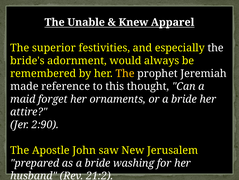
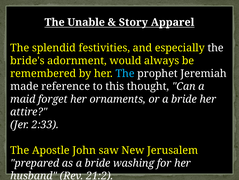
Knew: Knew -> Story
superior: superior -> splendid
The at (125, 73) colour: yellow -> light blue
2:90: 2:90 -> 2:33
